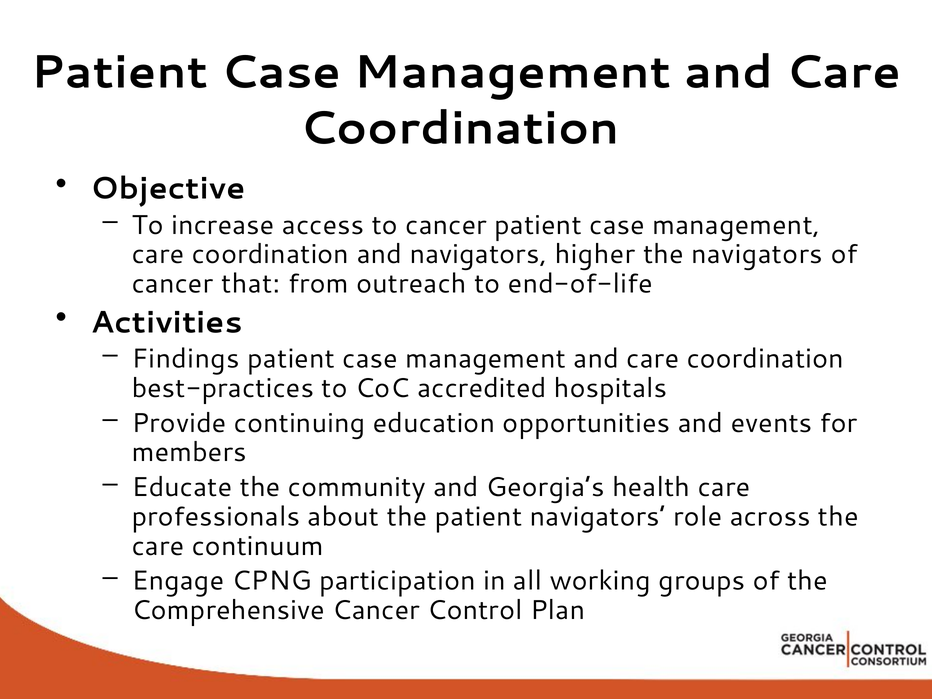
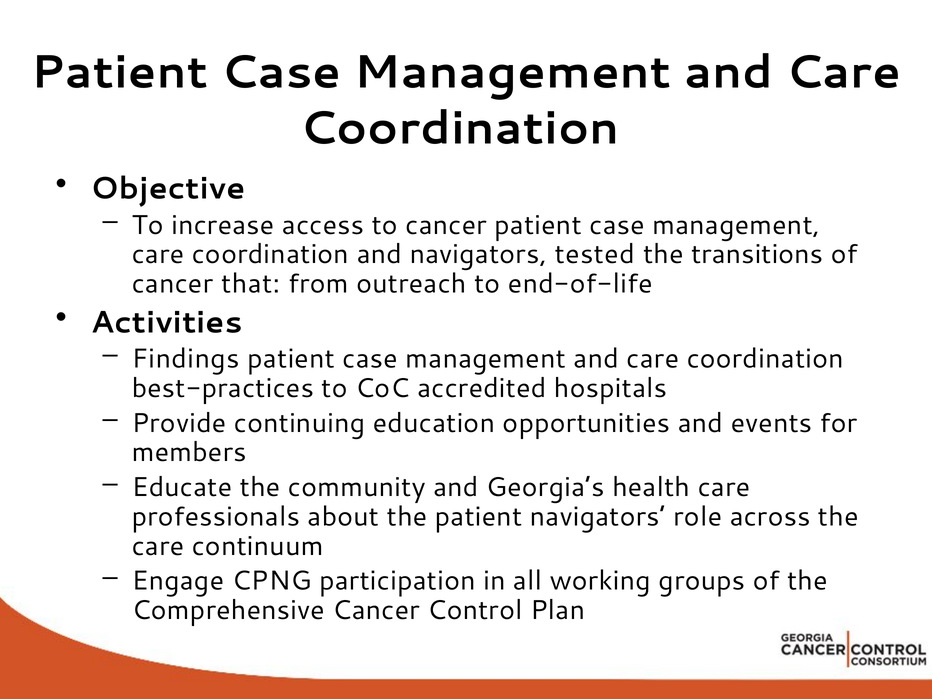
higher: higher -> tested
the navigators: navigators -> transitions
